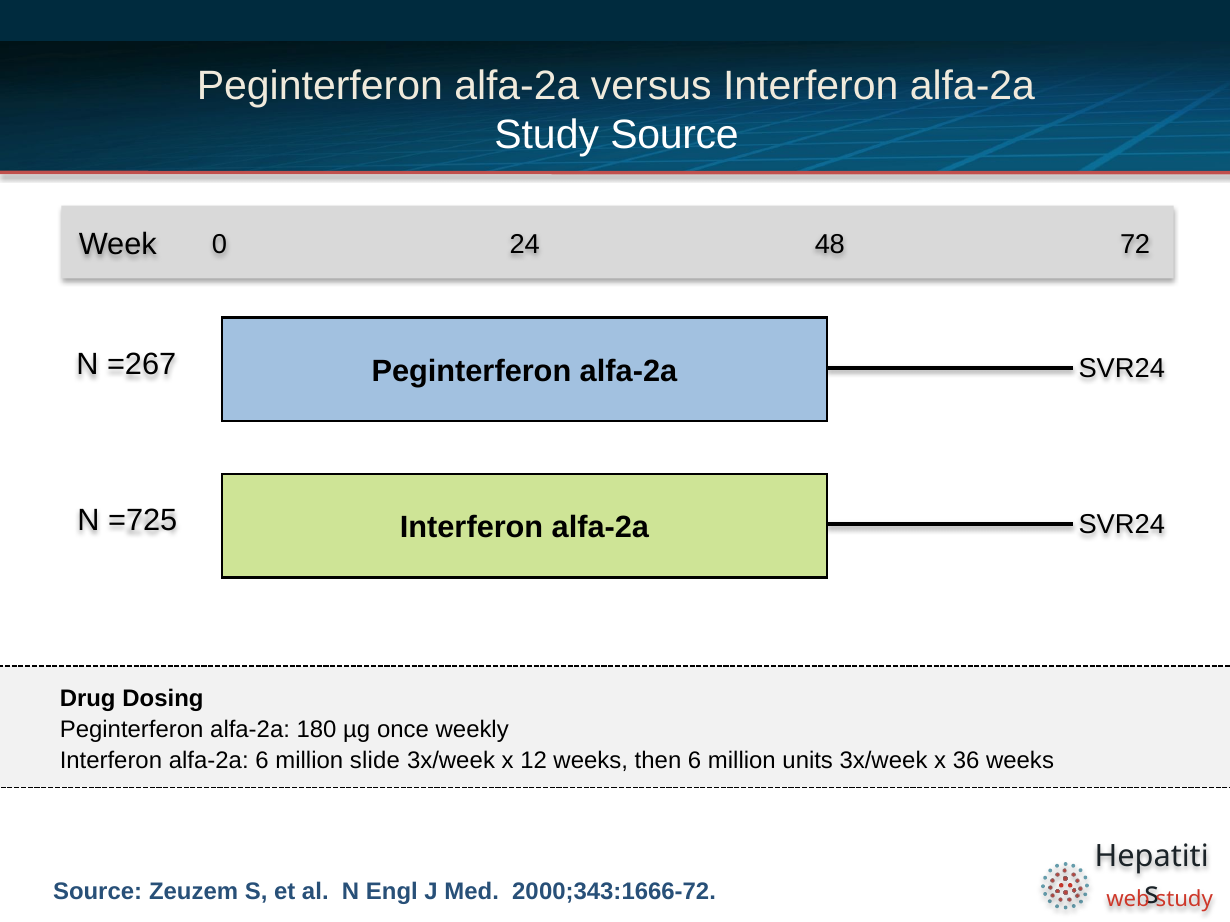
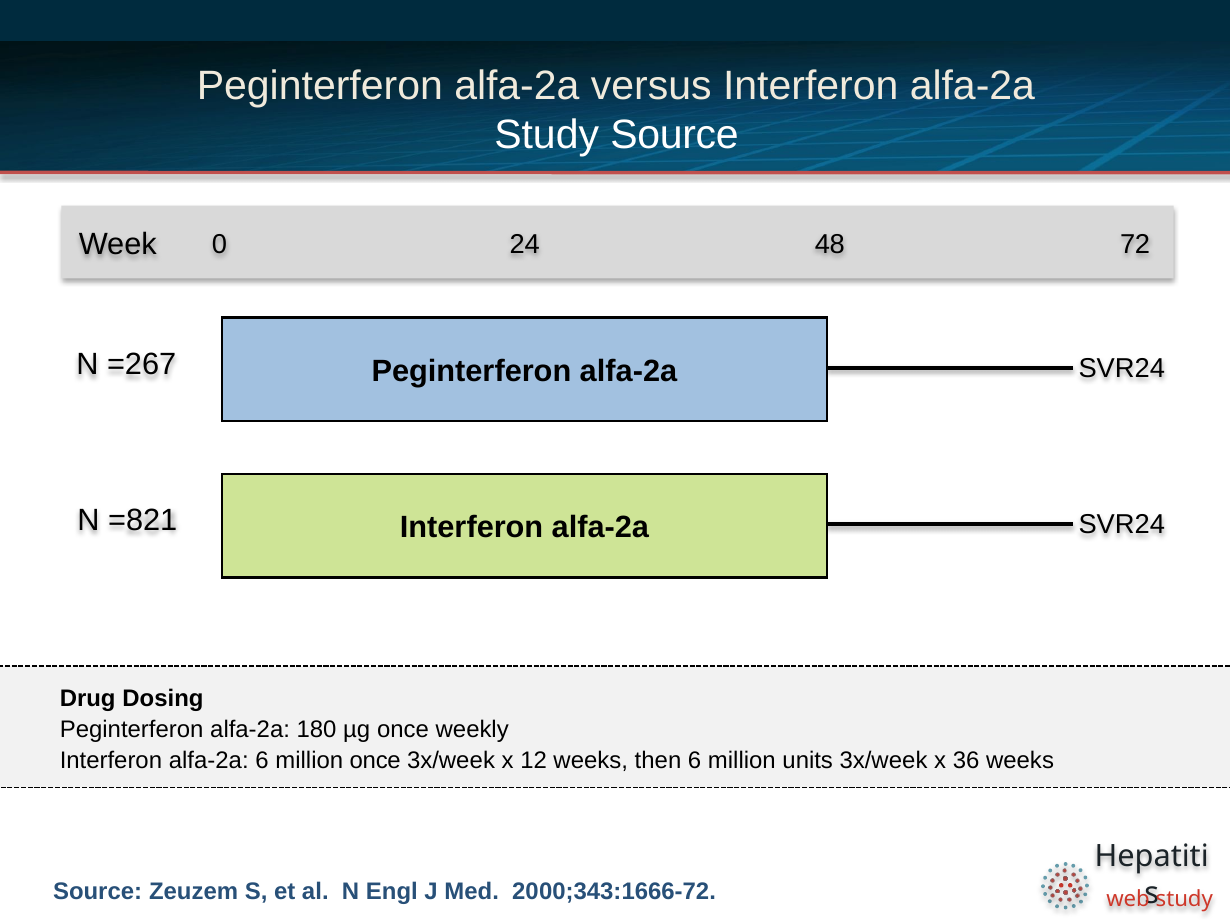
=725: =725 -> =821
million slide: slide -> once
